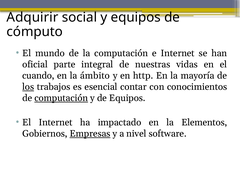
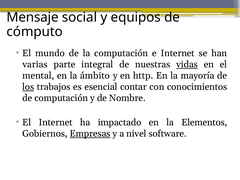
Adquirir: Adquirir -> Mensaje
oficial: oficial -> varias
vidas underline: none -> present
cuando: cuando -> mental
computación at (61, 98) underline: present -> none
de Equipos: Equipos -> Nombre
